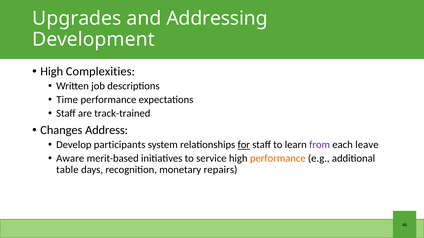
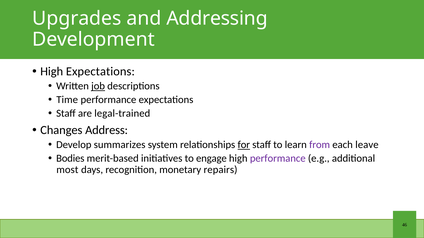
High Complexities: Complexities -> Expectations
job underline: none -> present
track-trained: track-trained -> legal-trained
participants: participants -> summarizes
Aware: Aware -> Bodies
service: service -> engage
performance at (278, 159) colour: orange -> purple
table: table -> most
